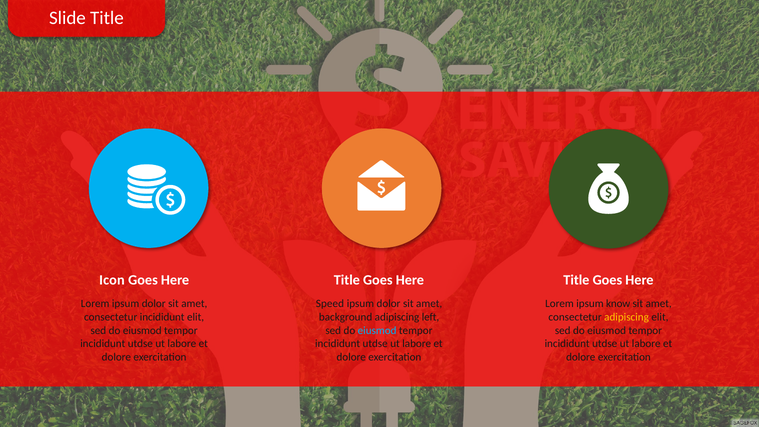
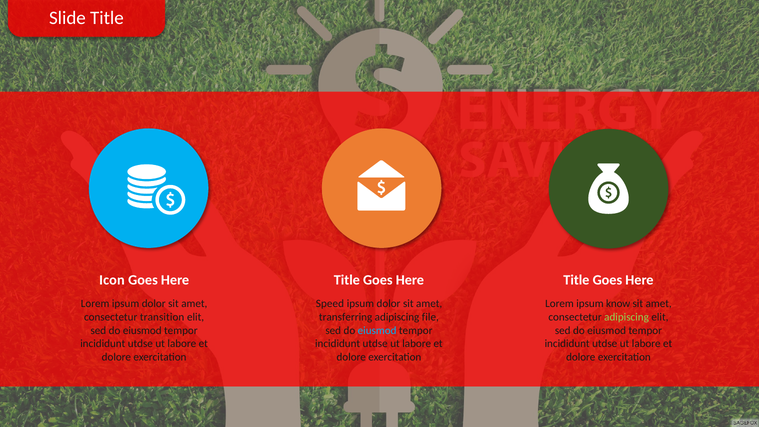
consectetur incididunt: incididunt -> transition
background: background -> transferring
left: left -> file
adipiscing at (627, 317) colour: yellow -> light green
